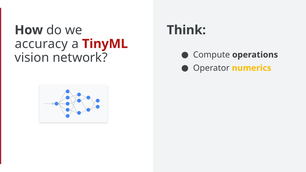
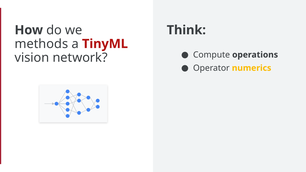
accuracy: accuracy -> methods
